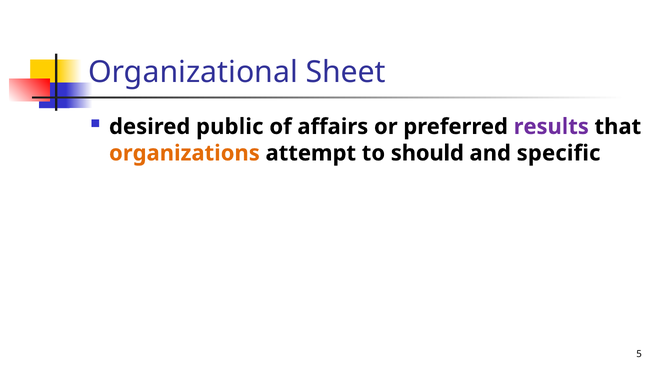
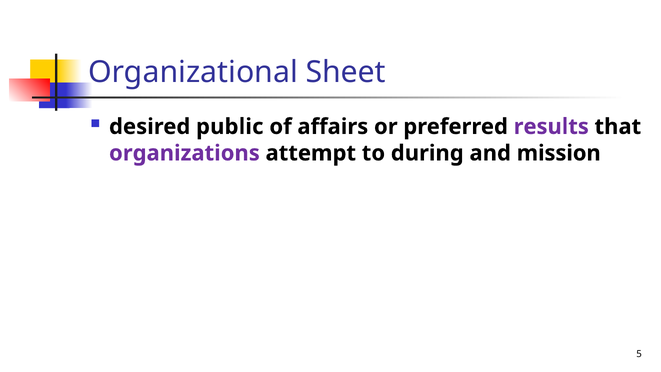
organizations colour: orange -> purple
should: should -> during
specific: specific -> mission
